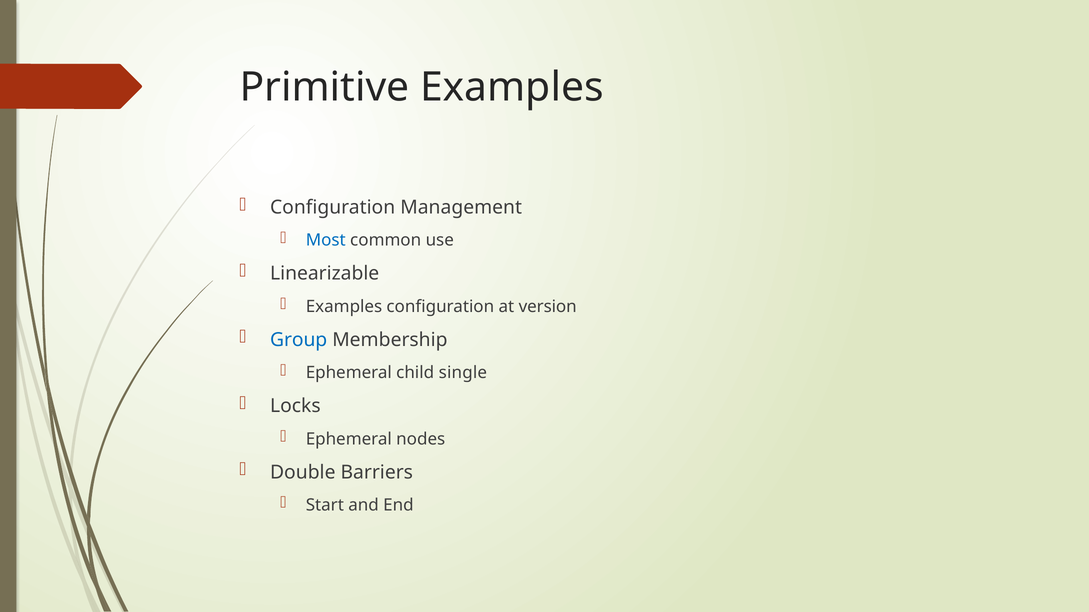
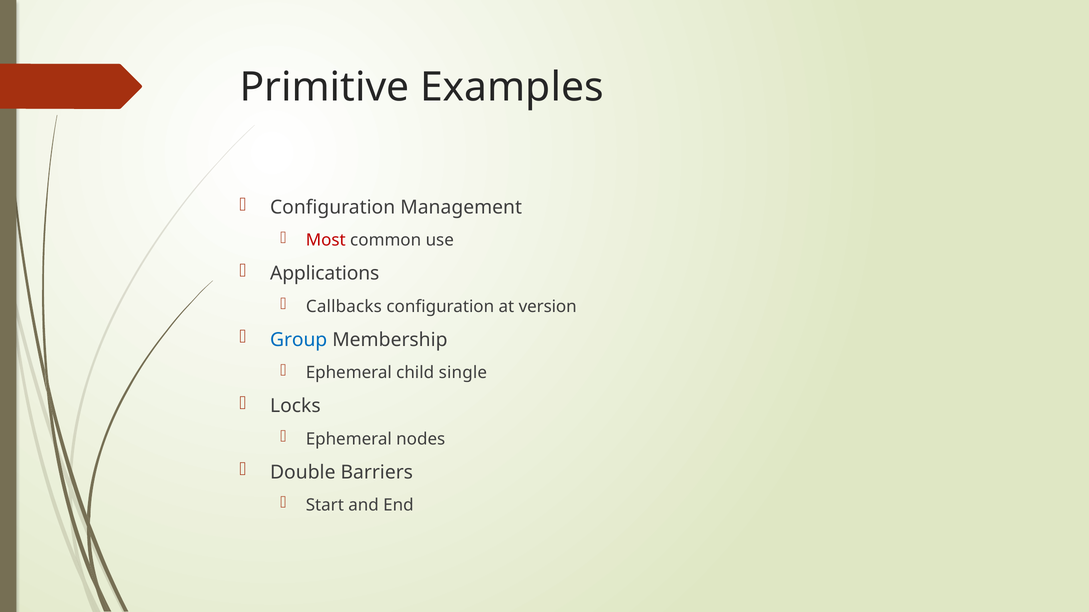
Most colour: blue -> red
Linearizable: Linearizable -> Applications
Examples at (344, 307): Examples -> Callbacks
